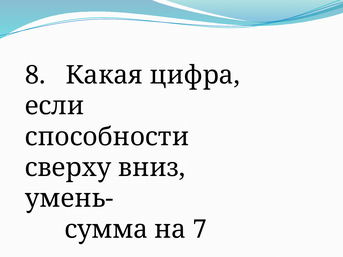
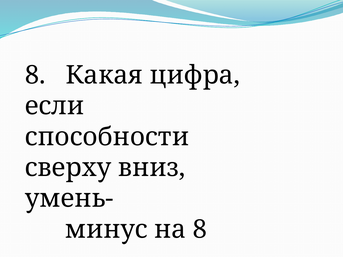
сумма: сумма -> минус
на 7: 7 -> 8
